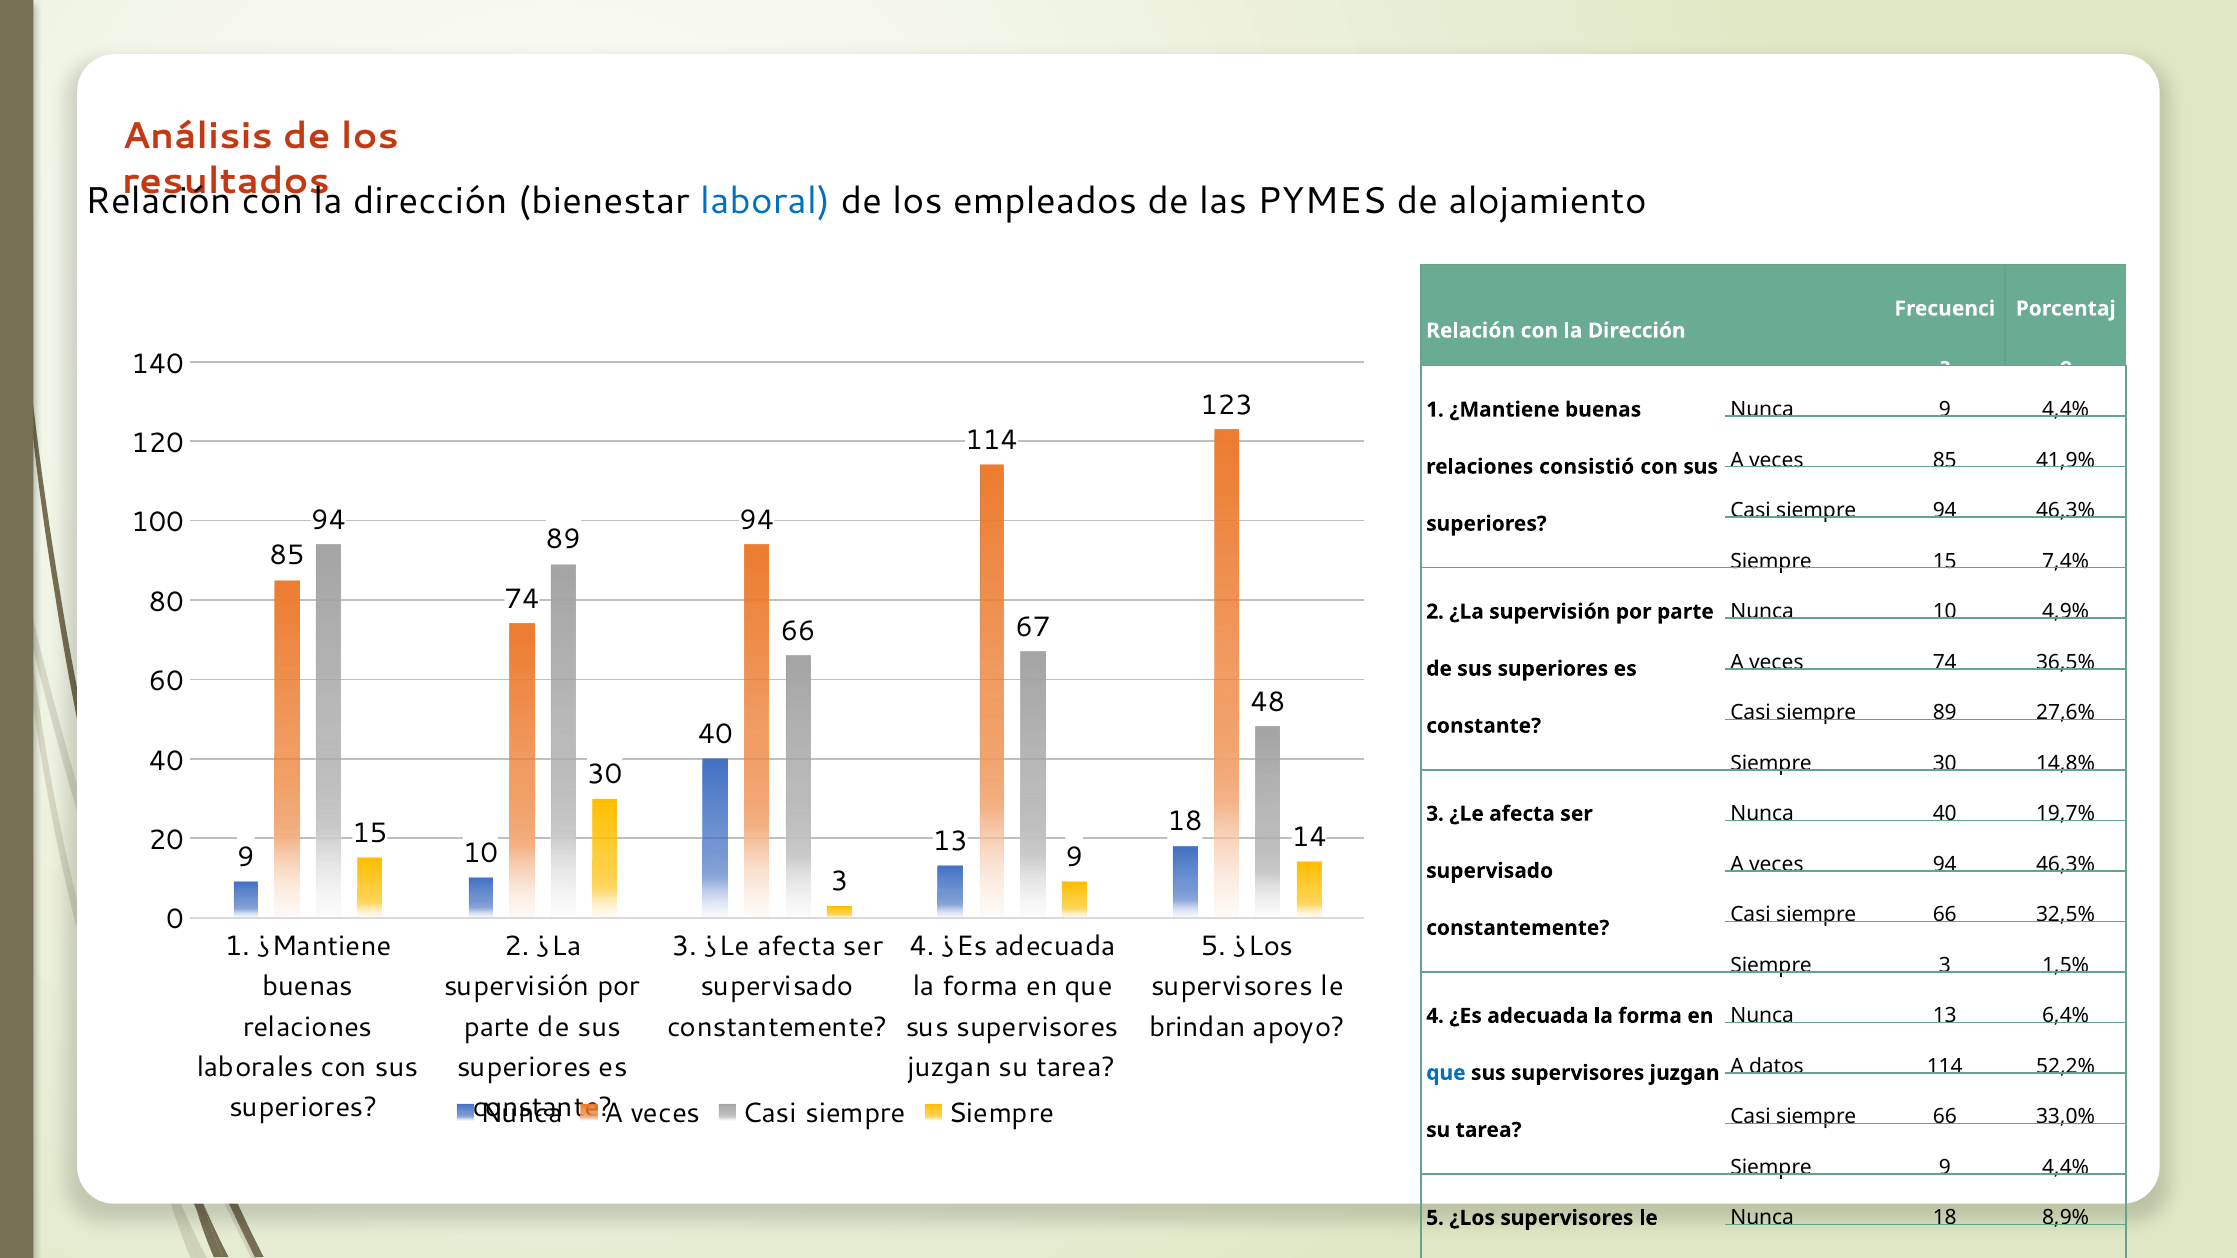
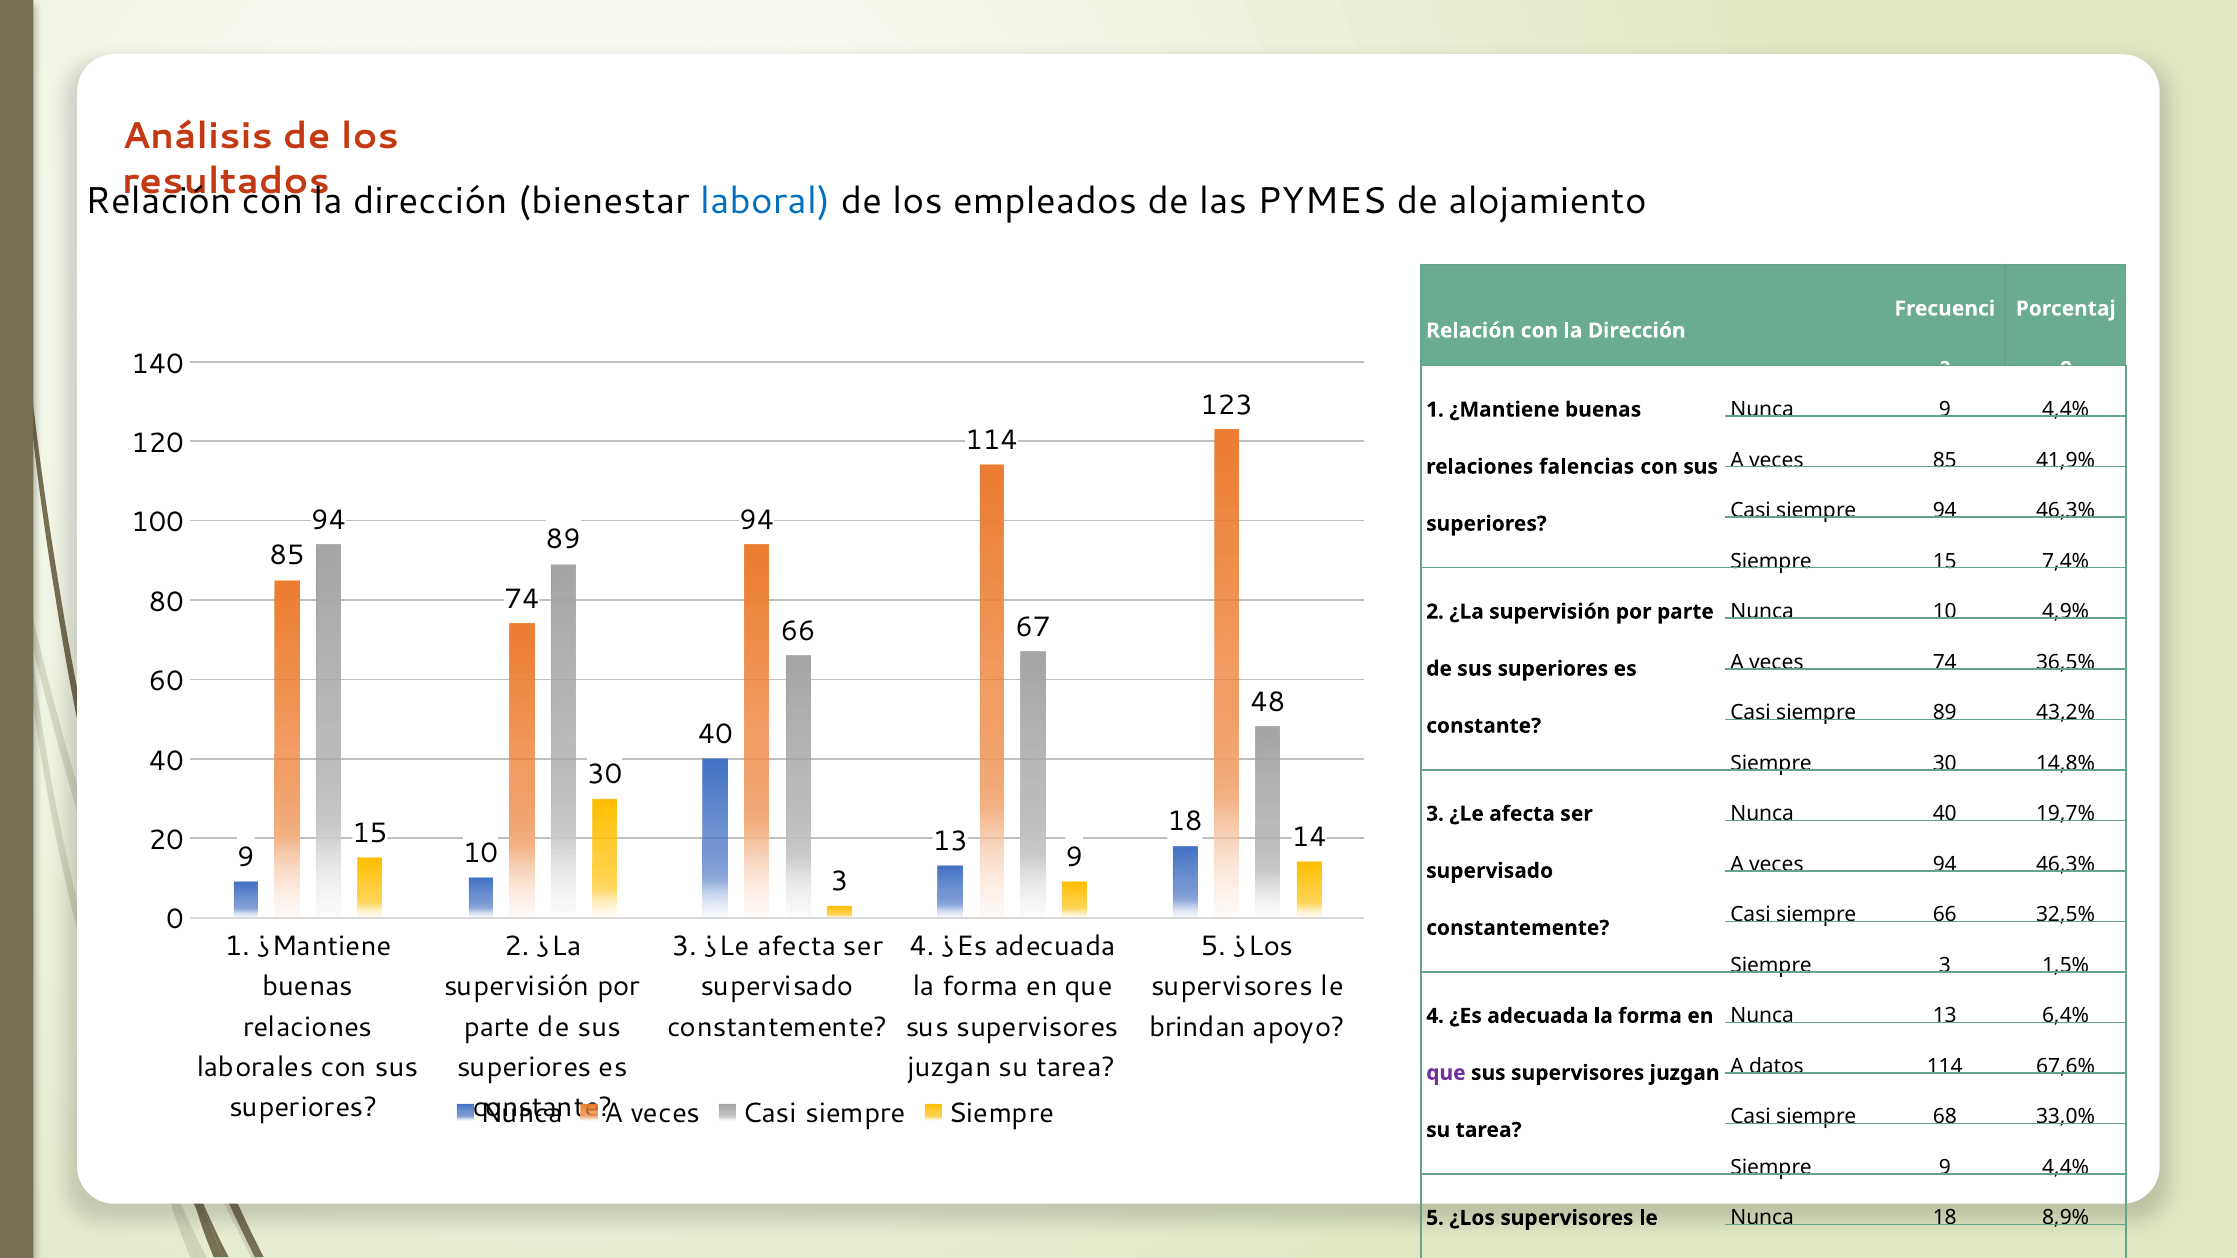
consistió: consistió -> falencias
27,6%: 27,6% -> 43,2%
52,2%: 52,2% -> 67,6%
que at (1446, 1073) colour: blue -> purple
66 at (1945, 1117): 66 -> 68
